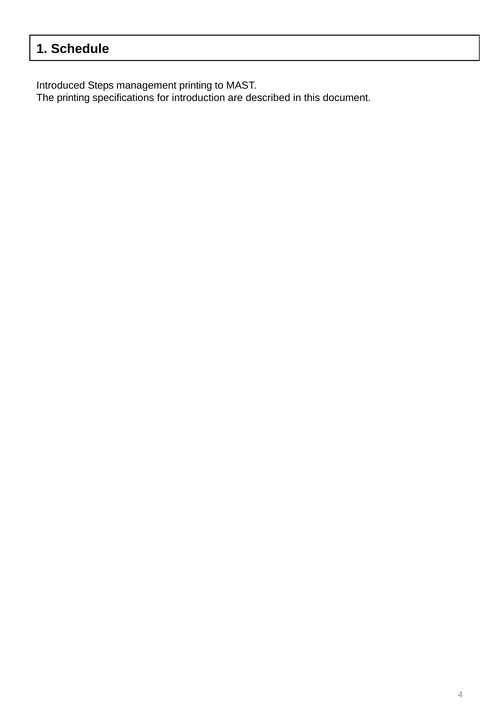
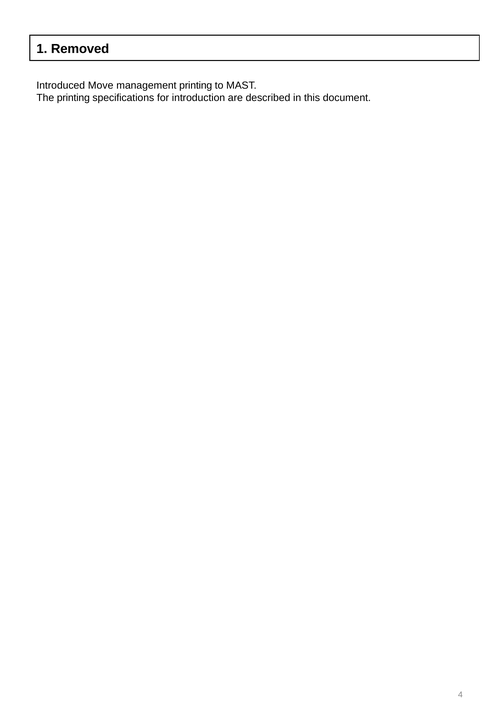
Schedule: Schedule -> Removed
Steps: Steps -> Move
